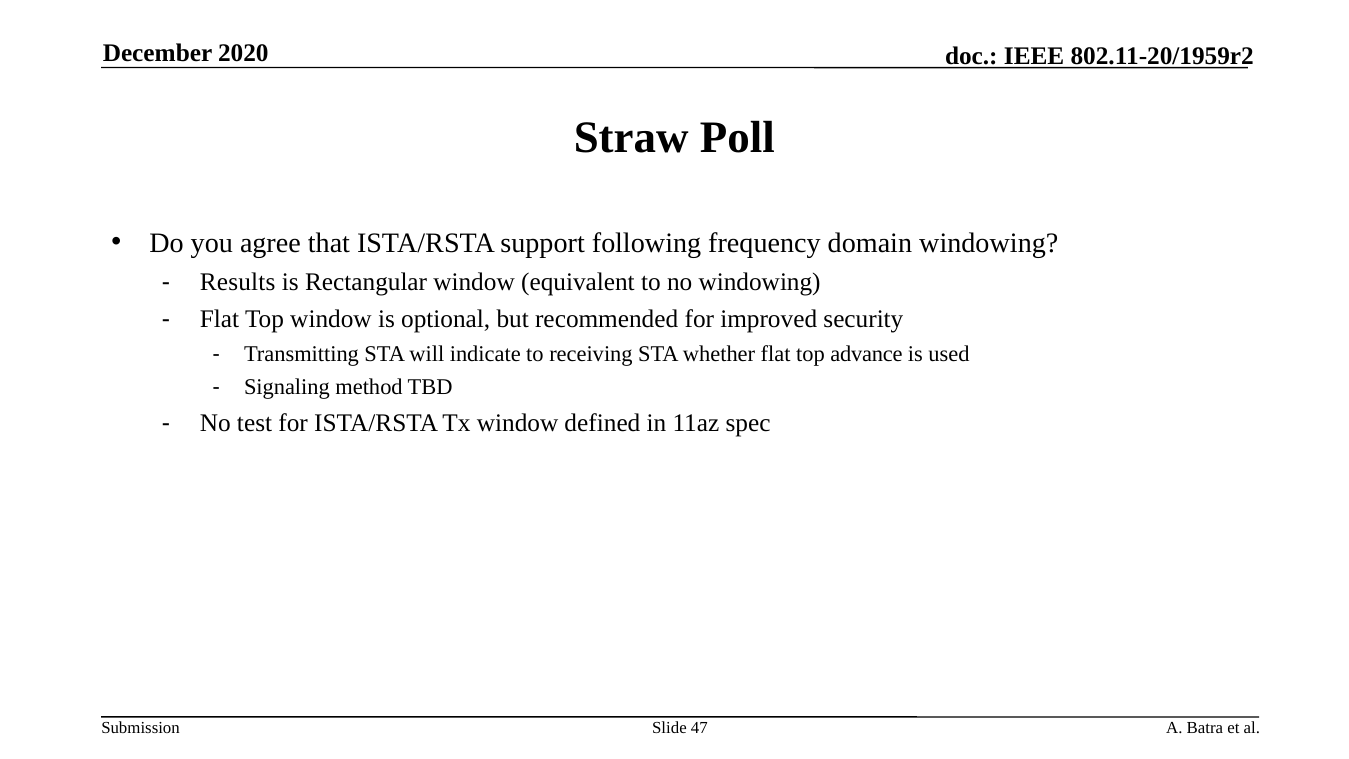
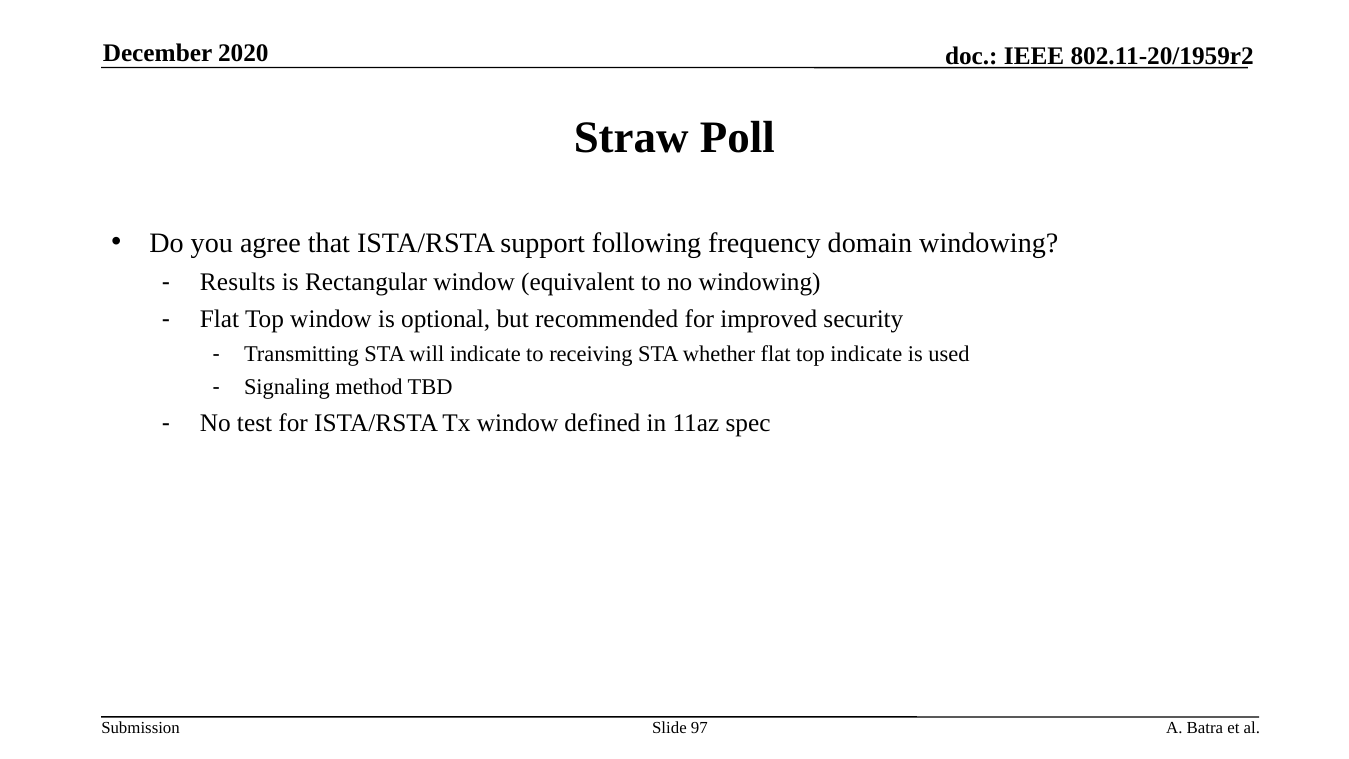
top advance: advance -> indicate
47: 47 -> 97
